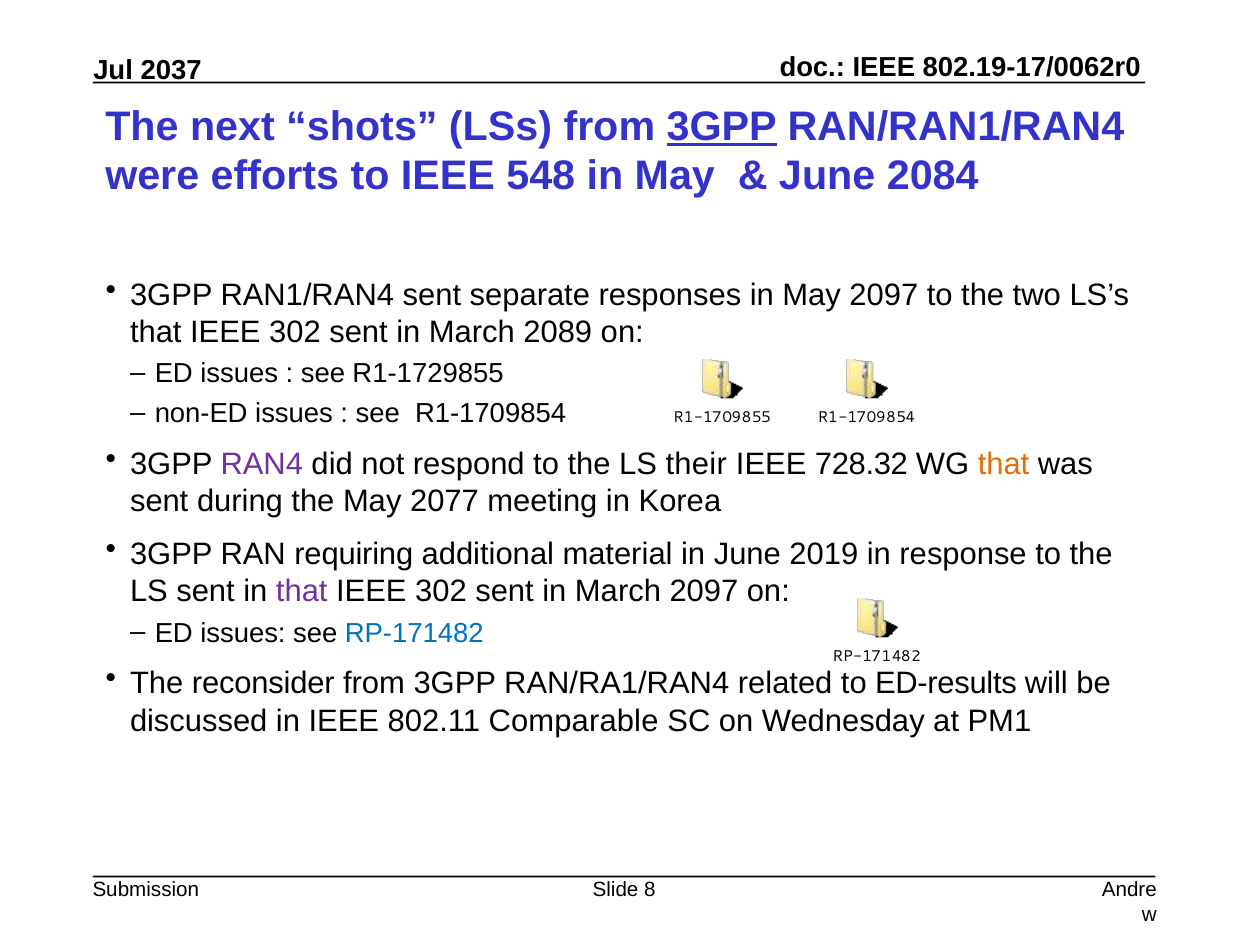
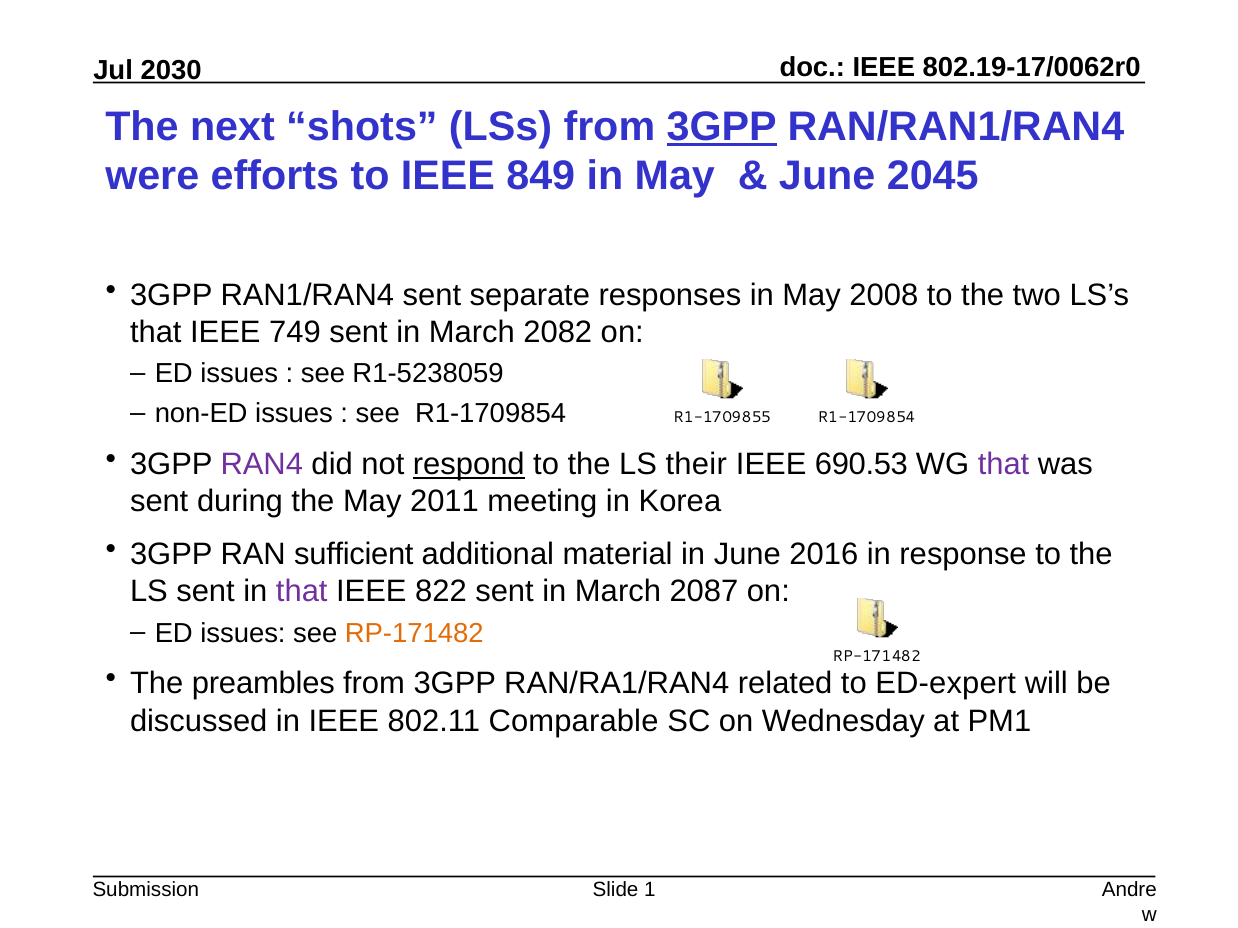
2037: 2037 -> 2030
548: 548 -> 849
2084: 2084 -> 2045
May 2097: 2097 -> 2008
302 at (295, 332): 302 -> 749
2089: 2089 -> 2082
R1-1729855: R1-1729855 -> R1-5238059
respond underline: none -> present
728.32: 728.32 -> 690.53
that at (1004, 465) colour: orange -> purple
2077: 2077 -> 2011
requiring: requiring -> sufficient
2019: 2019 -> 2016
302 at (441, 592): 302 -> 822
March 2097: 2097 -> 2087
RP-171482 at (414, 633) colour: blue -> orange
reconsider: reconsider -> preambles
ED-results: ED-results -> ED-expert
8: 8 -> 1
